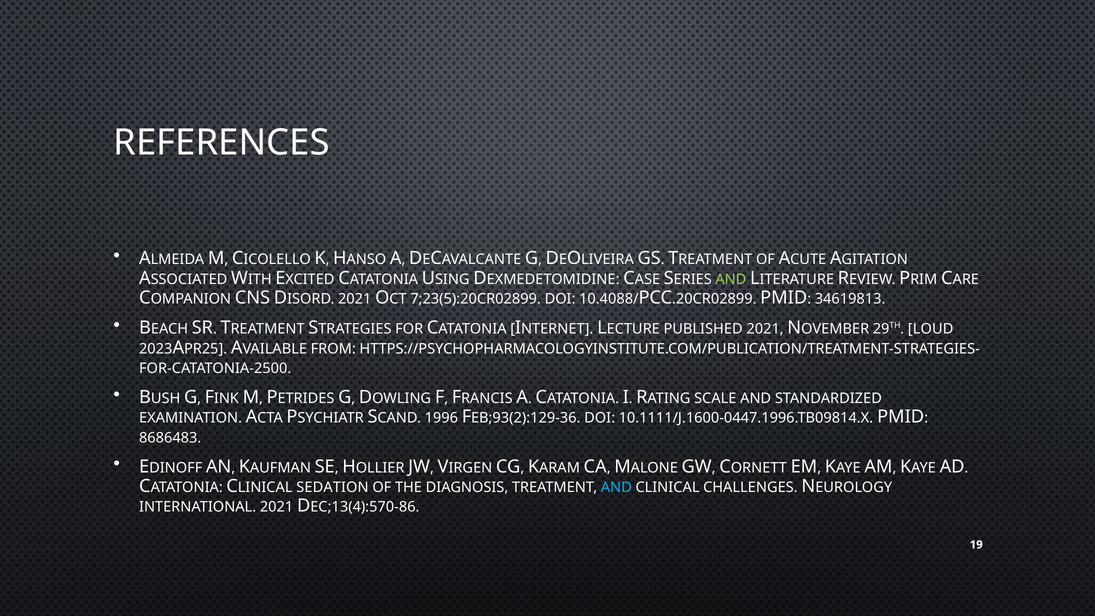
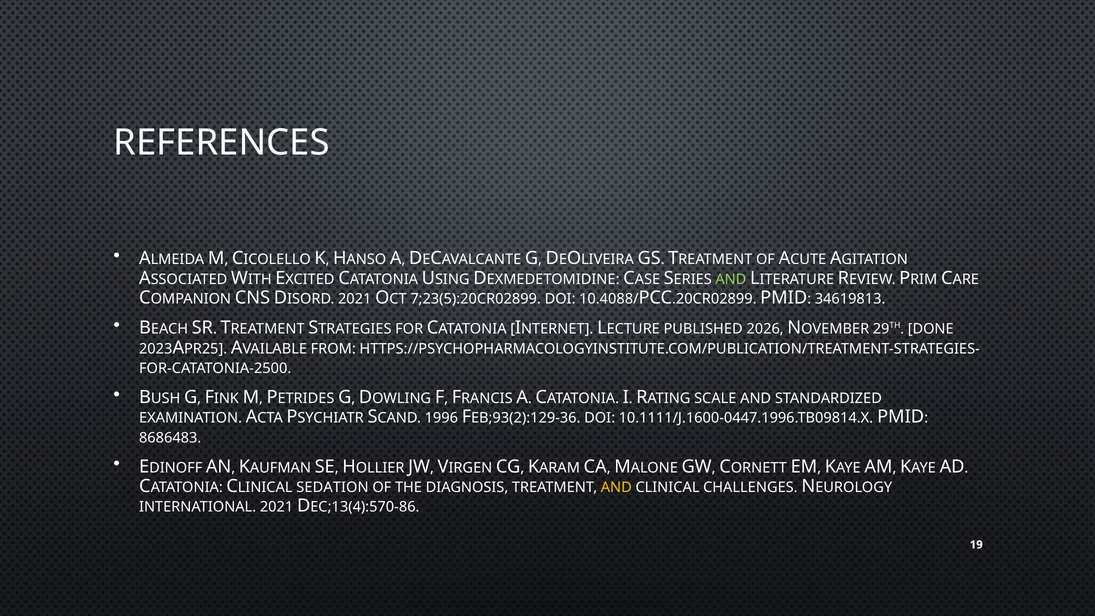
PUBLISHED 2021: 2021 -> 2026
LOUD: LOUD -> DONE
AND at (616, 487) colour: light blue -> yellow
